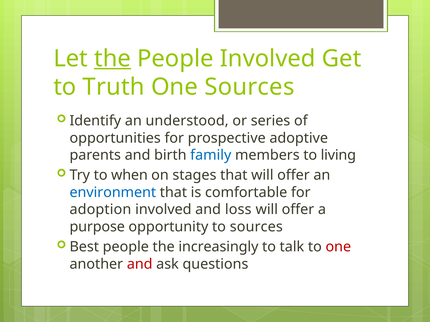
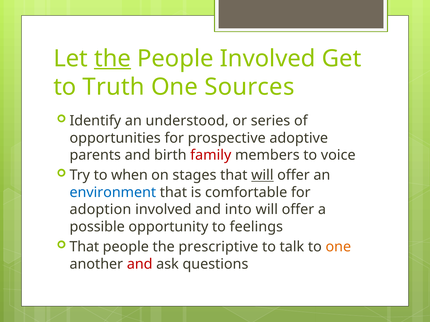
family colour: blue -> red
living: living -> voice
will at (262, 175) underline: none -> present
loss: loss -> into
purpose: purpose -> possible
to sources: sources -> feelings
Best at (84, 247): Best -> That
increasingly: increasingly -> prescriptive
one at (338, 247) colour: red -> orange
